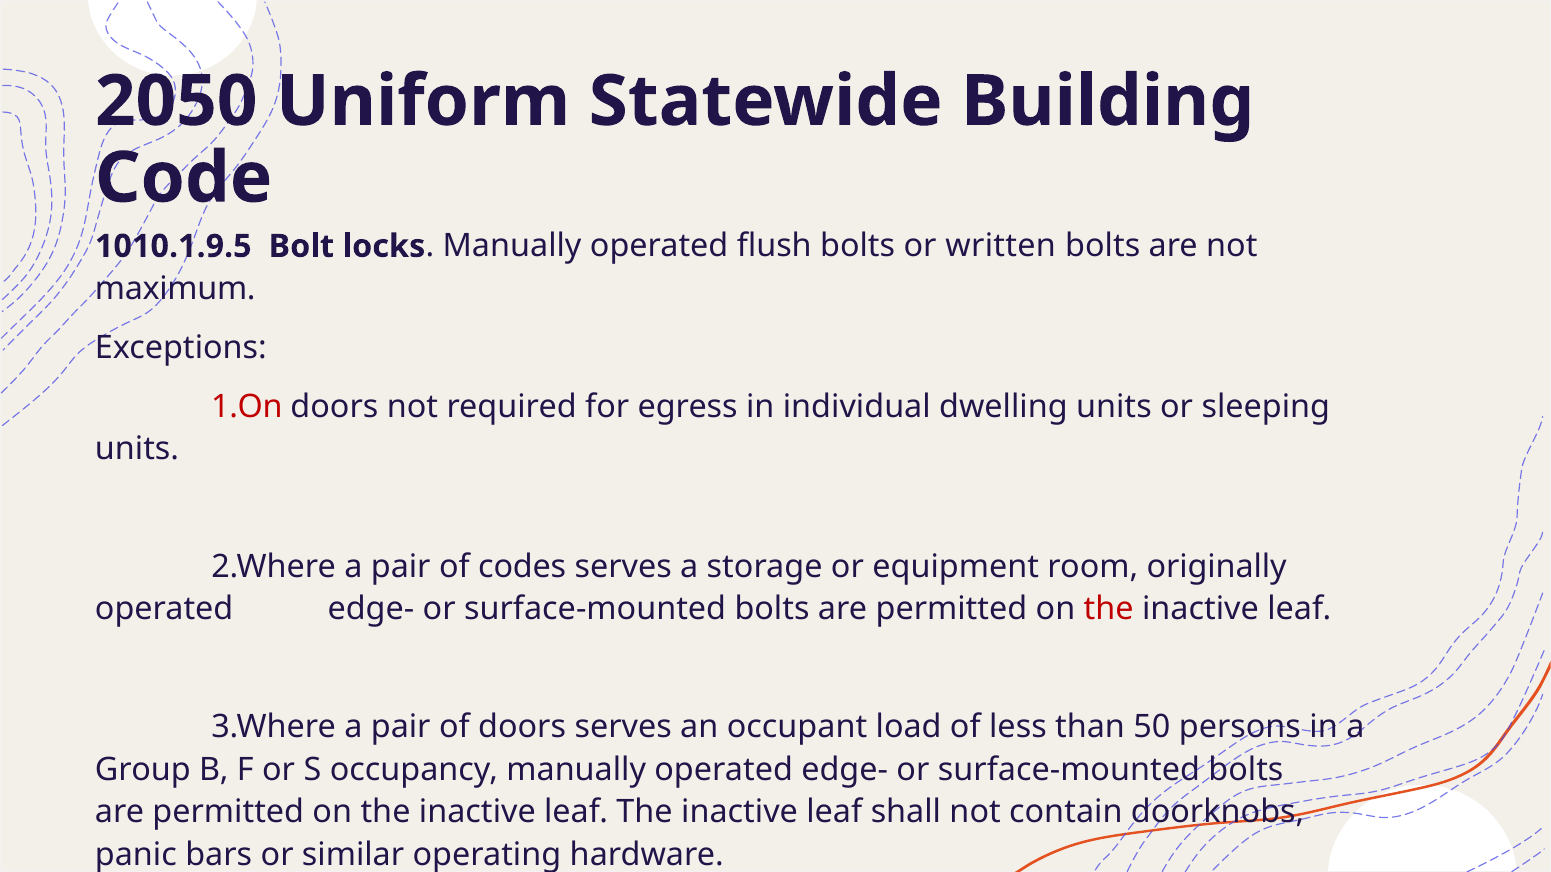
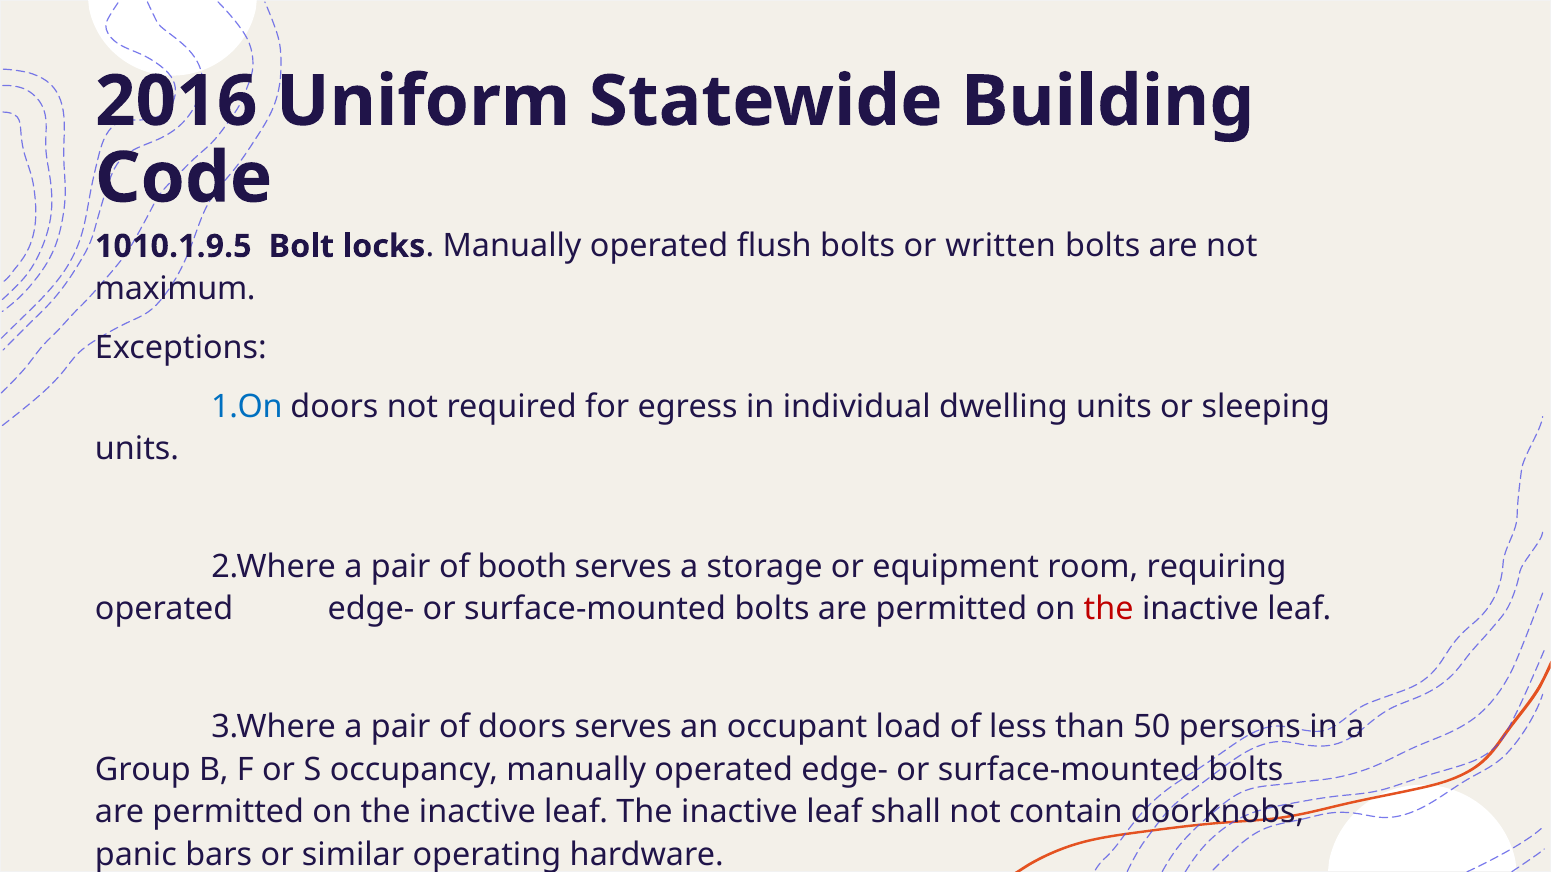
2050: 2050 -> 2016
1.On colour: red -> blue
codes: codes -> booth
originally: originally -> requiring
